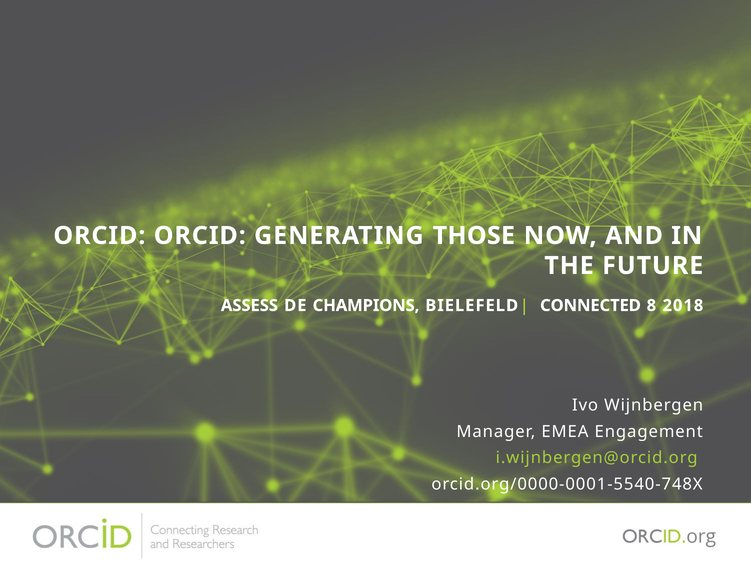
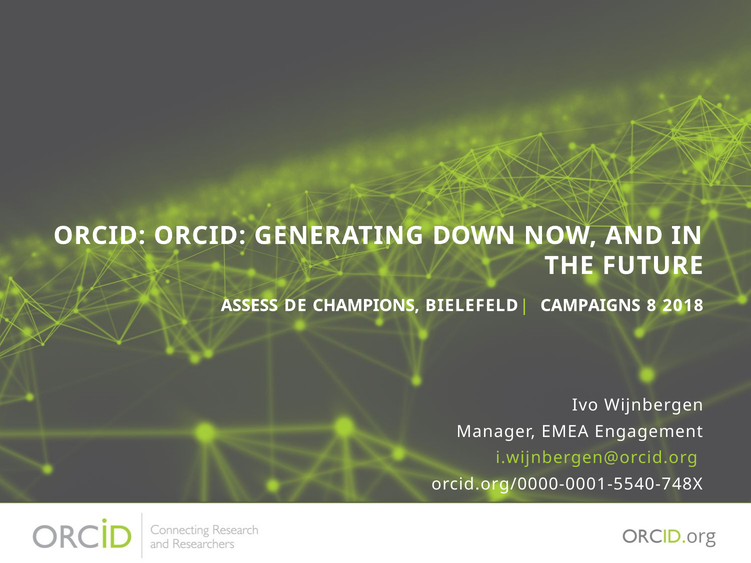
THOSE: THOSE -> DOWN
CONNECTED: CONNECTED -> CAMPAIGNS
